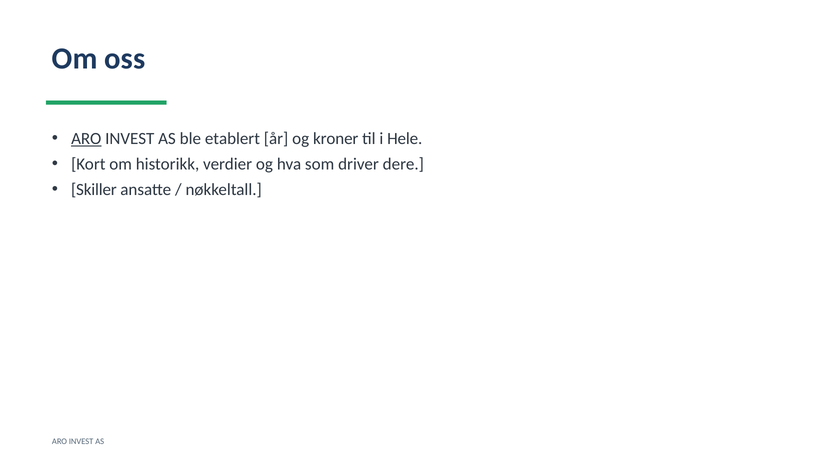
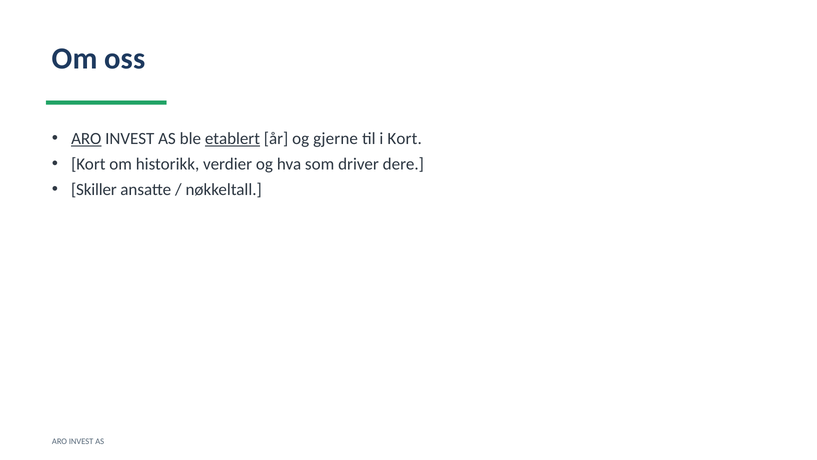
etablert underline: none -> present
kroner: kroner -> gjerne
i Hele: Hele -> Kort
